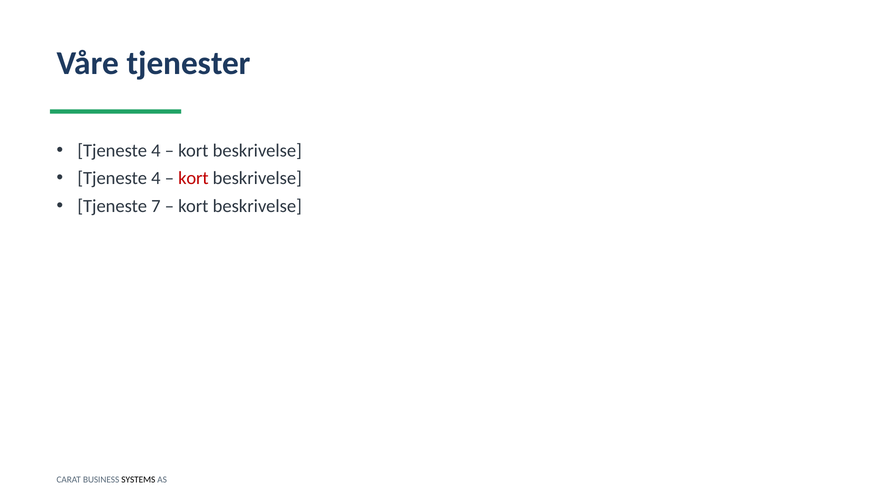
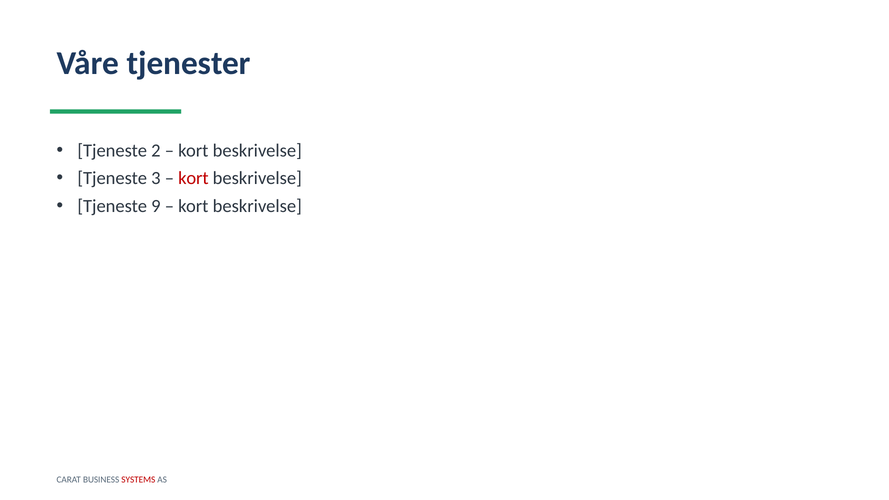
4 at (156, 151): 4 -> 2
4 at (156, 178): 4 -> 3
7: 7 -> 9
SYSTEMS colour: black -> red
